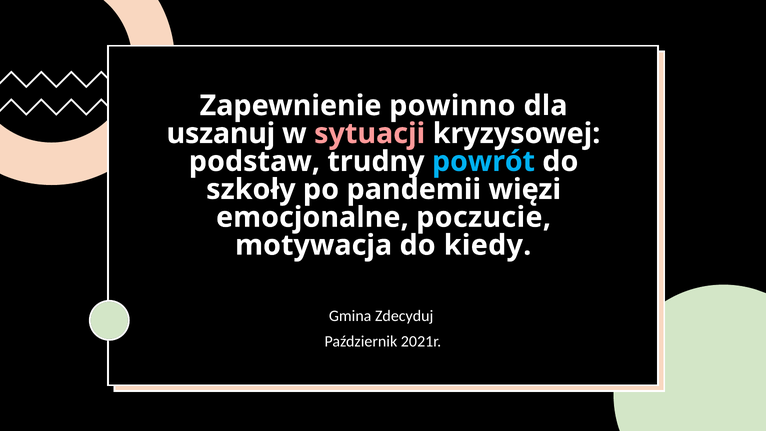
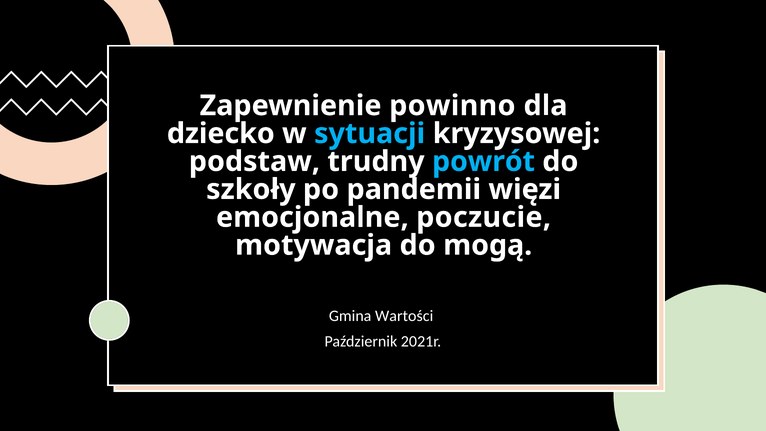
uszanuj: uszanuj -> dziecko
sytuacji colour: pink -> light blue
kiedy: kiedy -> mogą
Zdecyduj: Zdecyduj -> Wartości
